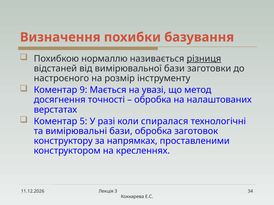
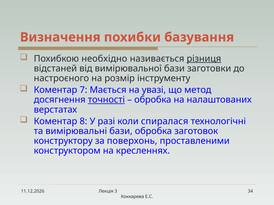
нормаллю: нормаллю -> необхідно
9: 9 -> 7
точності underline: none -> present
5: 5 -> 8
напрямках: напрямках -> поверхонь
